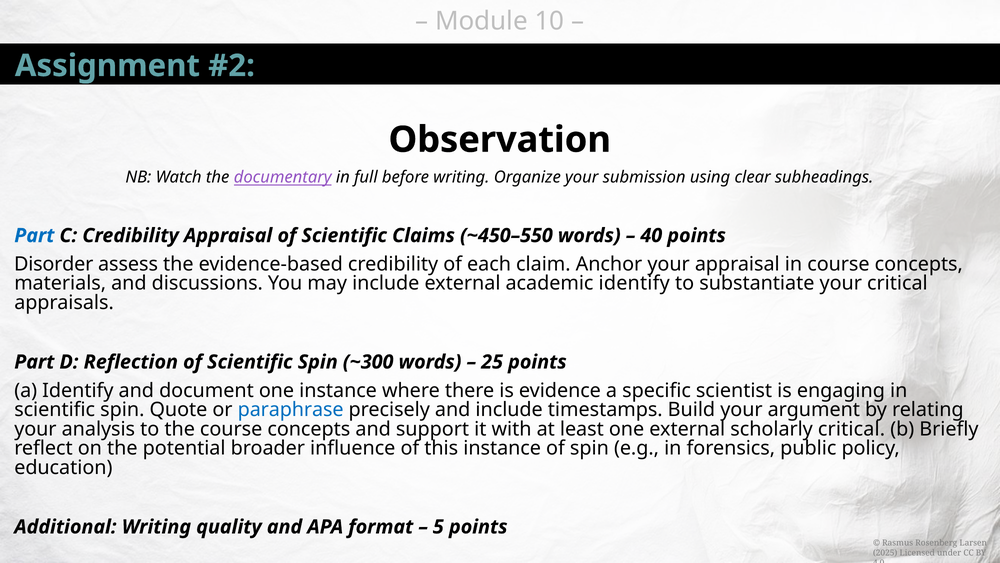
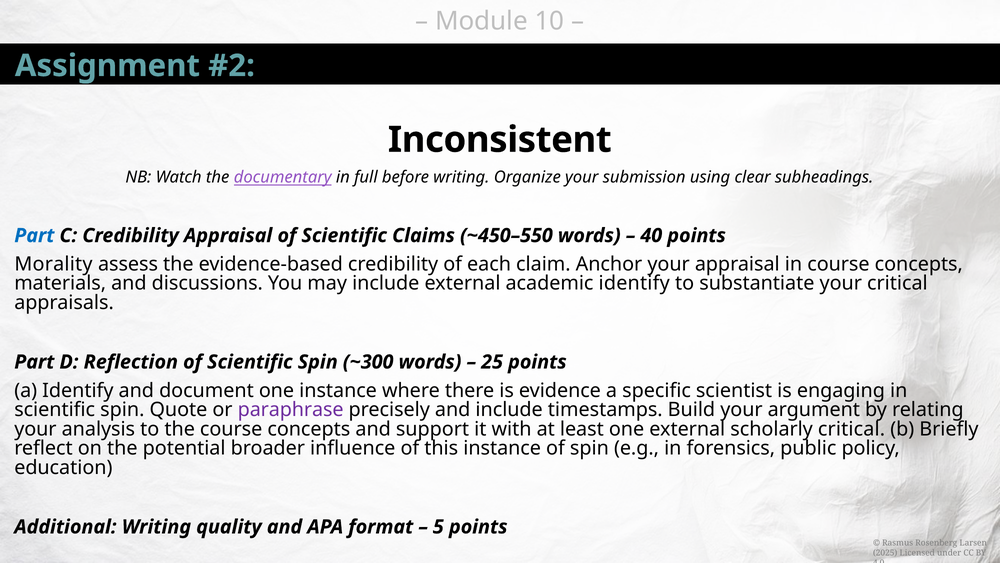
Observation: Observation -> Inconsistent
Disorder: Disorder -> Morality
paraphrase colour: blue -> purple
